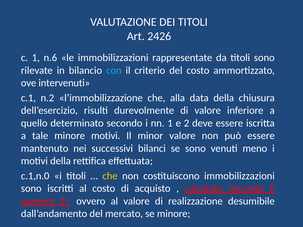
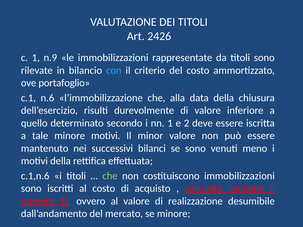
n.6: n.6 -> n.9
intervenuti: intervenuti -> portafoglio
n.2: n.2 -> n.6
c.1,n.0: c.1,n.0 -> c.1,n.6
che at (110, 176) colour: yellow -> light green
